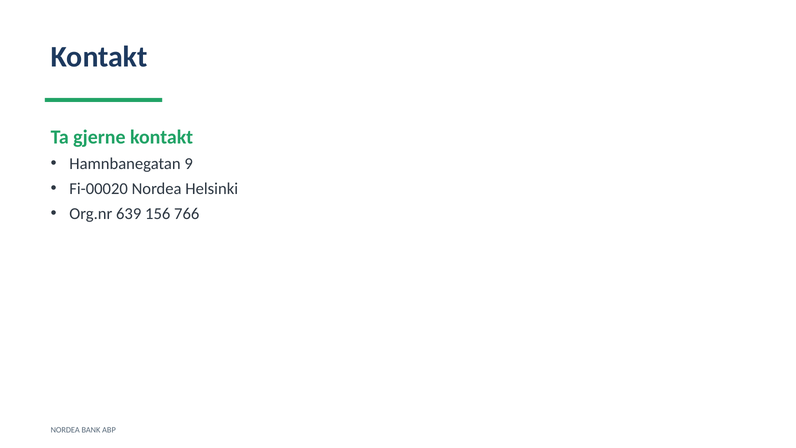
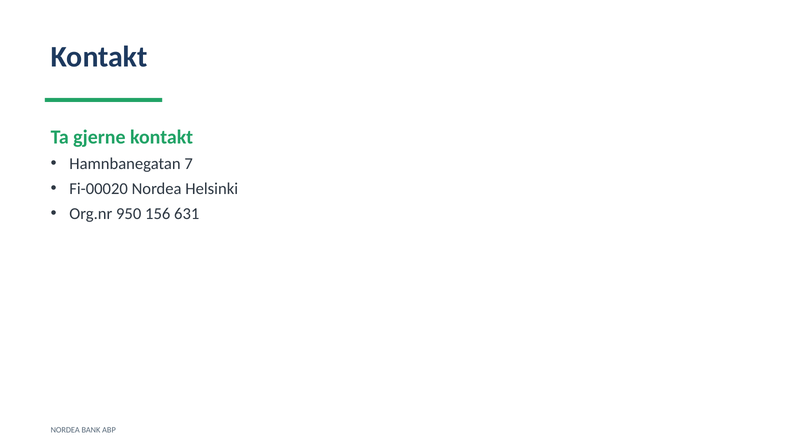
9: 9 -> 7
639: 639 -> 950
766: 766 -> 631
